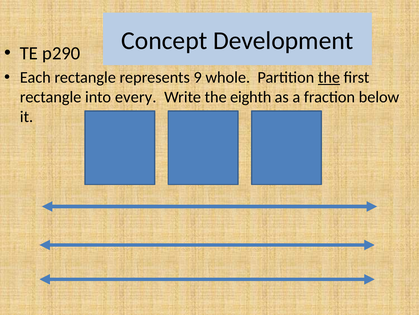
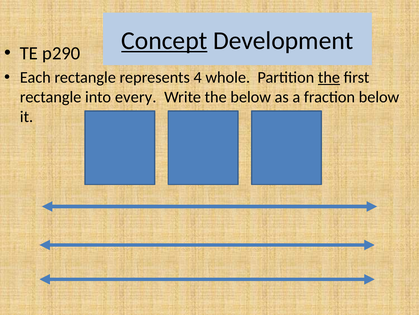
Concept underline: none -> present
9: 9 -> 4
the eighth: eighth -> below
